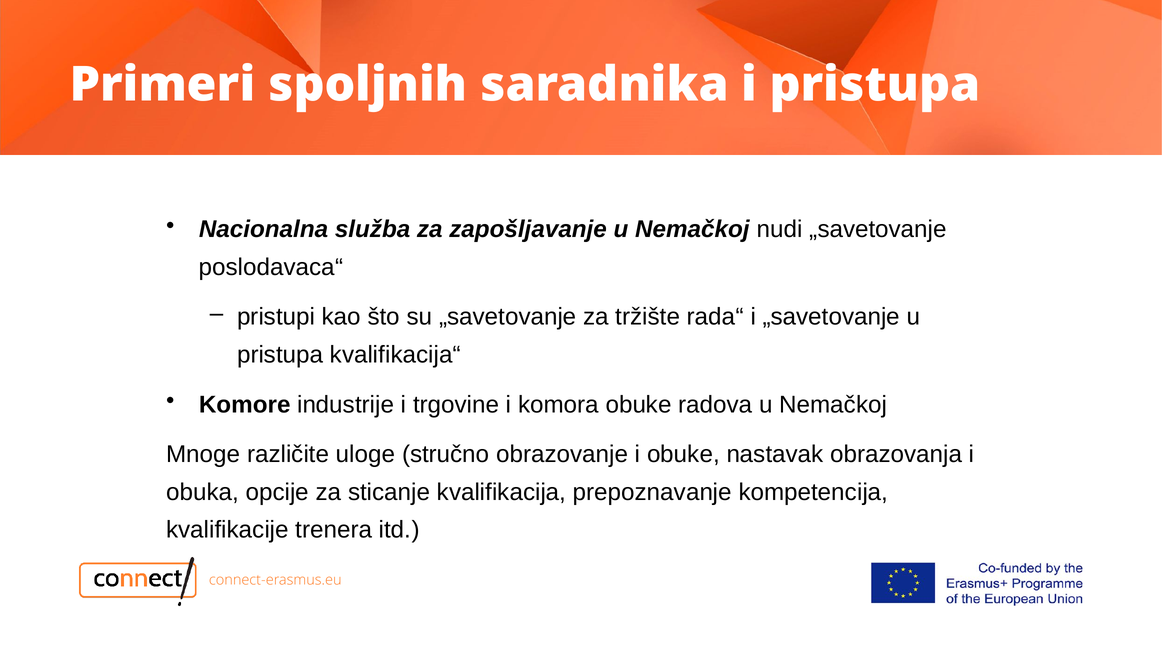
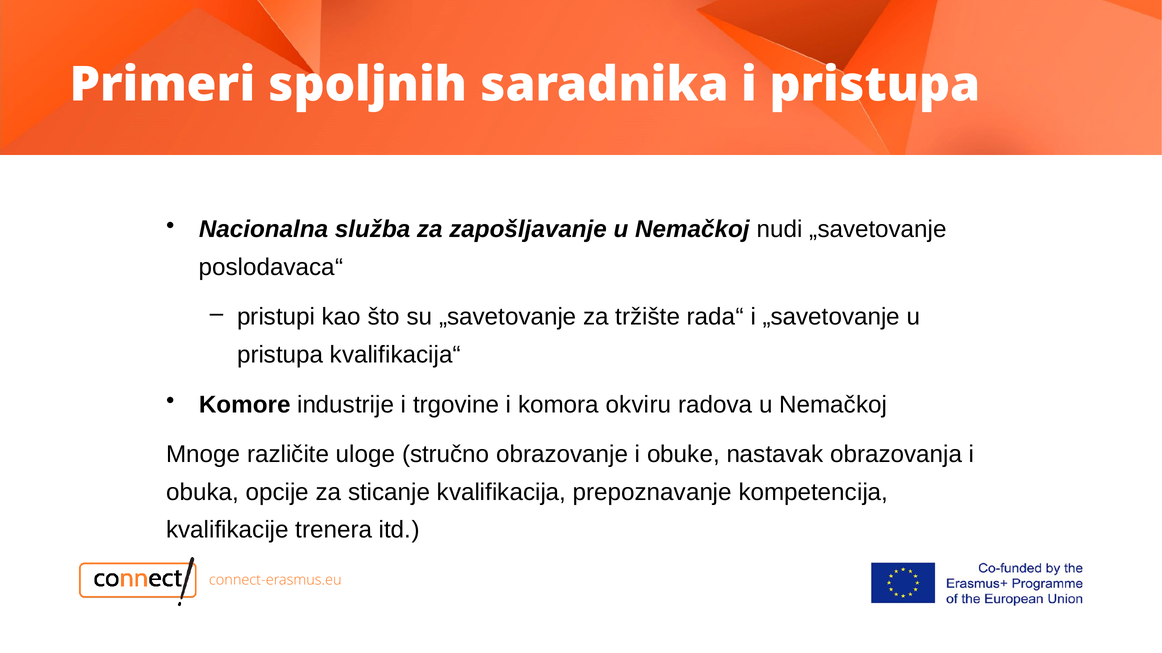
komora obuke: obuke -> okviru
